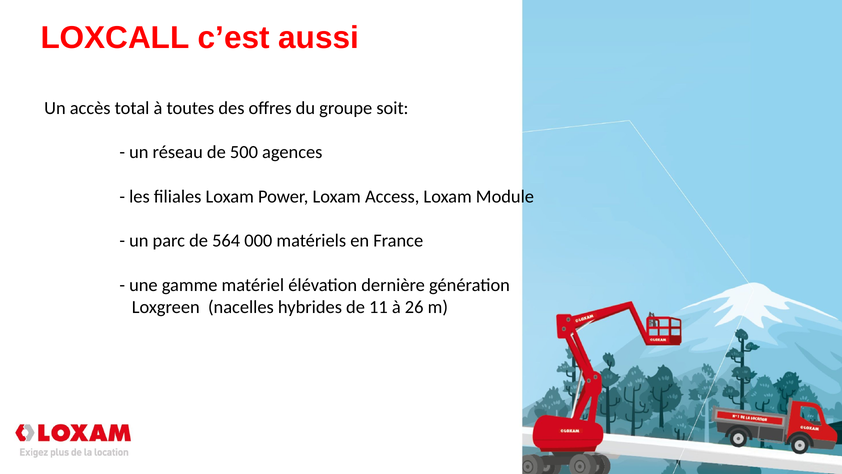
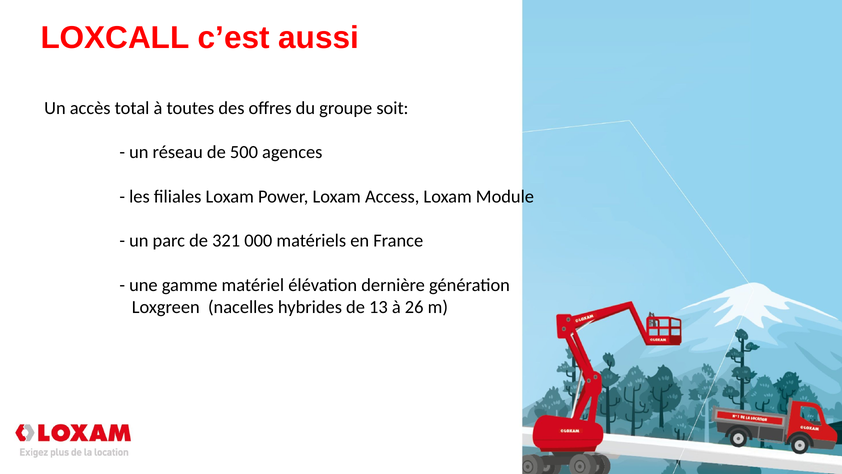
564: 564 -> 321
11: 11 -> 13
